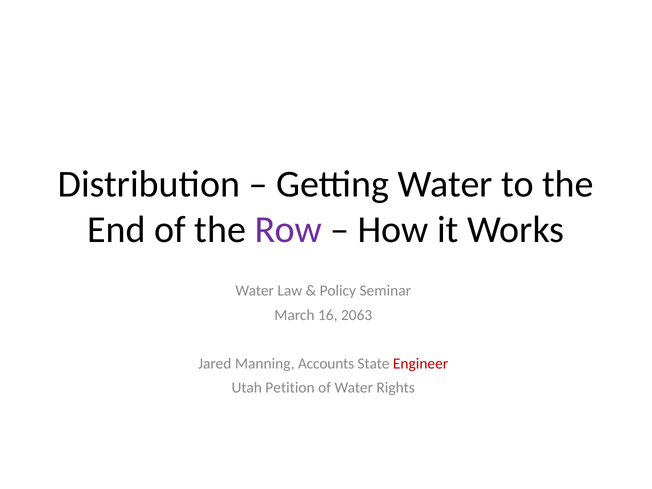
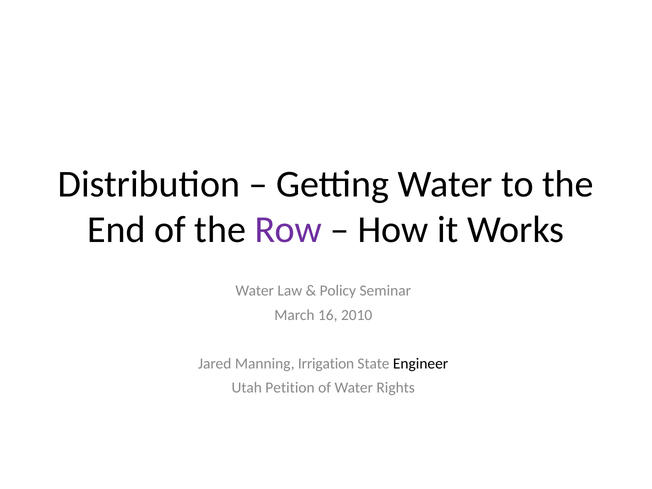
2063: 2063 -> 2010
Accounts: Accounts -> Irrigation
Engineer colour: red -> black
